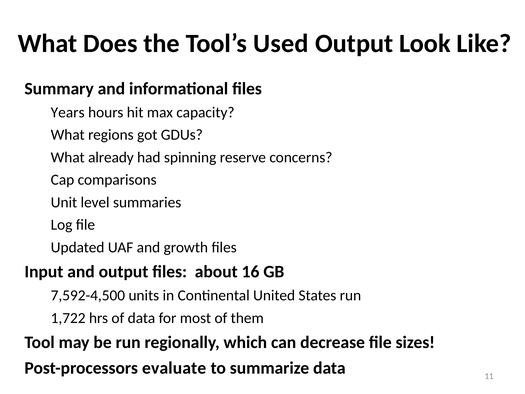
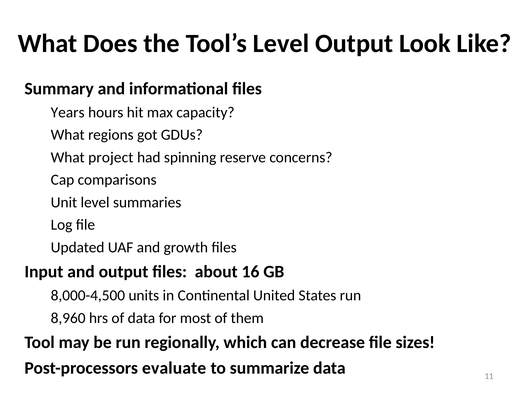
Tool’s Used: Used -> Level
already: already -> project
7,592-4,500: 7,592-4,500 -> 8,000-4,500
1,722: 1,722 -> 8,960
